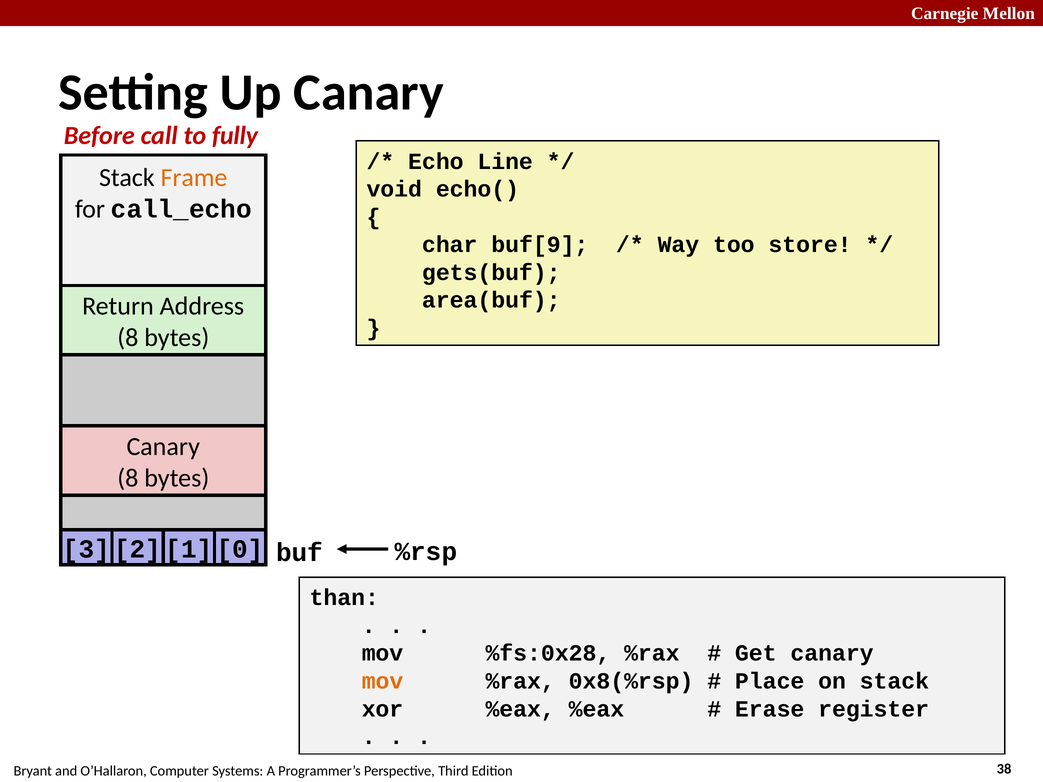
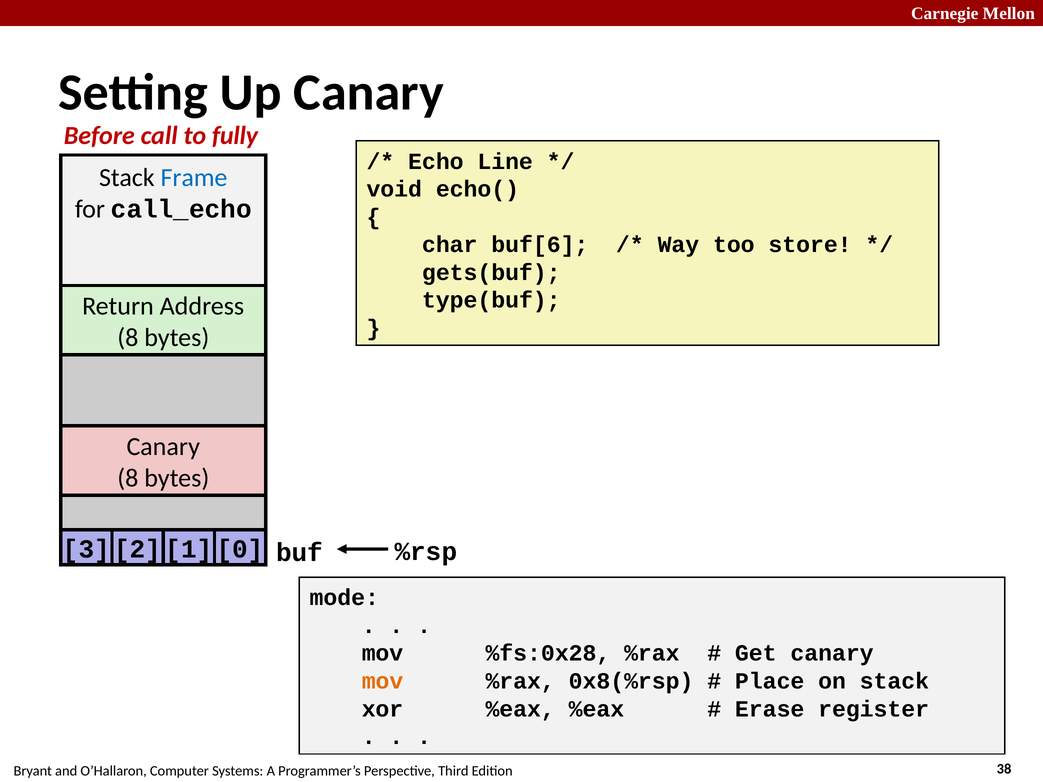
Frame colour: orange -> blue
buf[9: buf[9 -> buf[6
area(buf: area(buf -> type(buf
than: than -> mode
